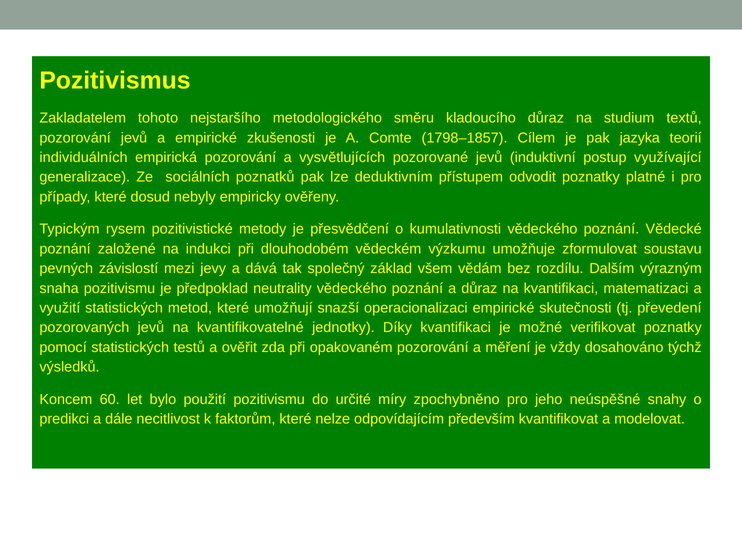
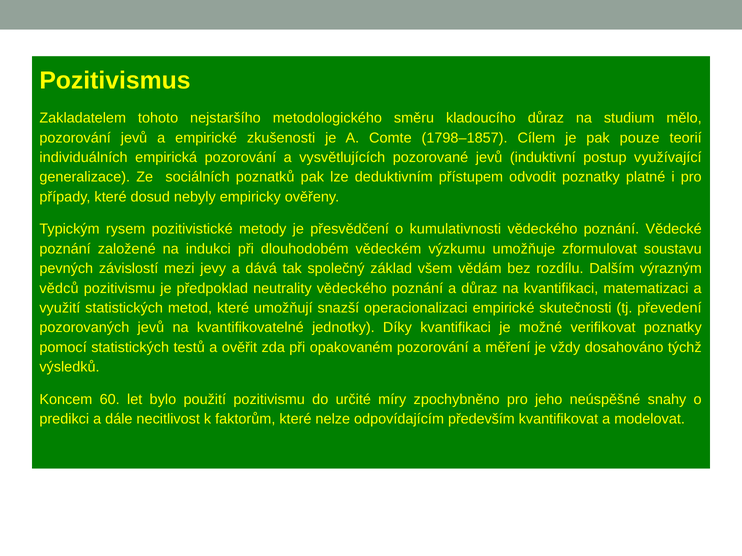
textů: textů -> mělo
jazyka: jazyka -> pouze
snaha: snaha -> vědců
